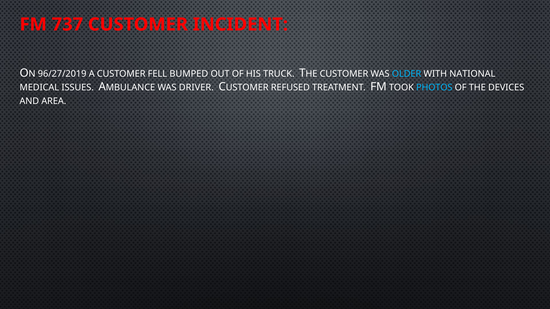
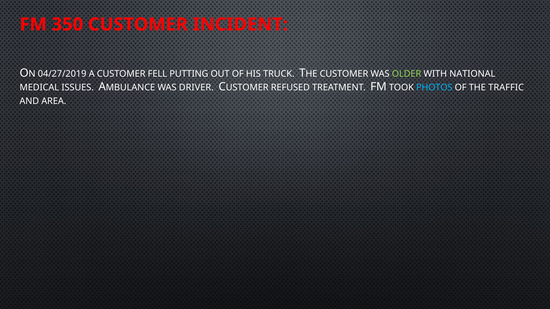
737: 737 -> 350
96/27/2019: 96/27/2019 -> 04/27/2019
BUMPED: BUMPED -> PUTTING
OLDER colour: light blue -> light green
DEVICES: DEVICES -> TRAFFIC
